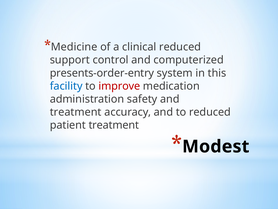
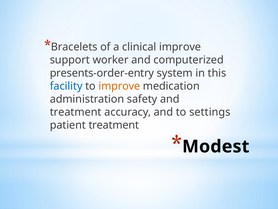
Medicine: Medicine -> Bracelets
clinical reduced: reduced -> improve
control: control -> worker
improve at (119, 86) colour: red -> orange
to reduced: reduced -> settings
